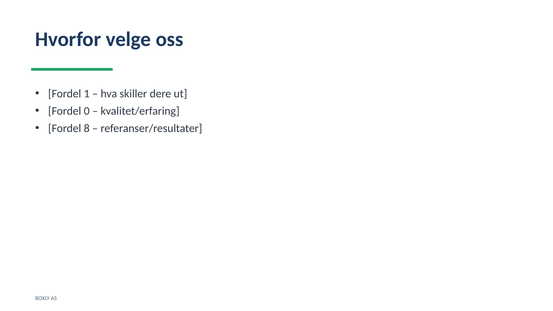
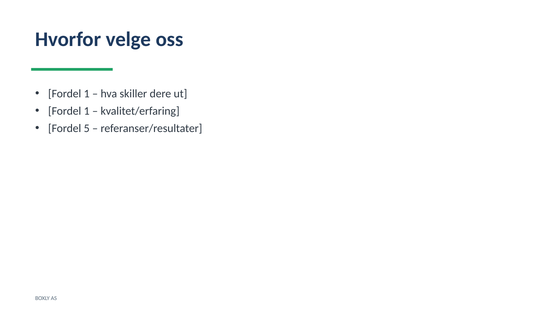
0 at (87, 111): 0 -> 1
8: 8 -> 5
